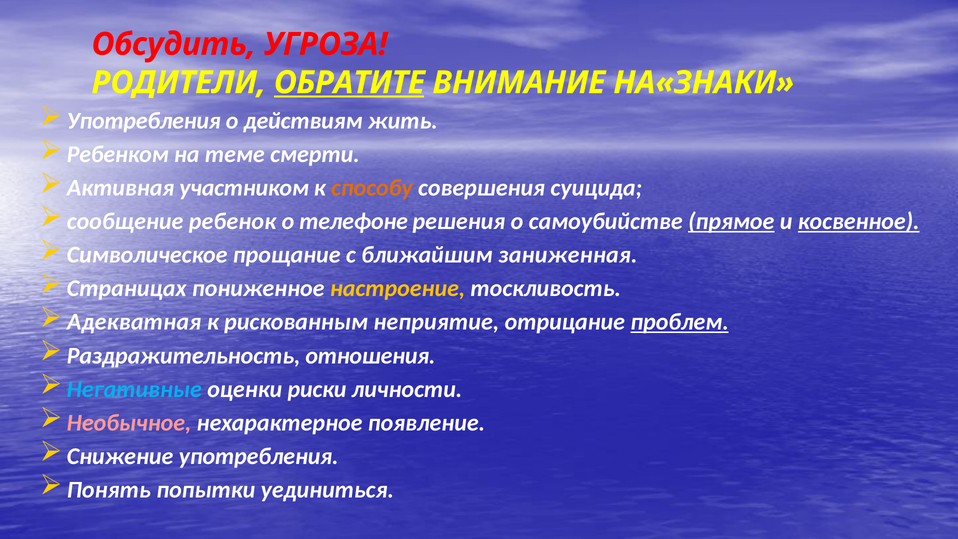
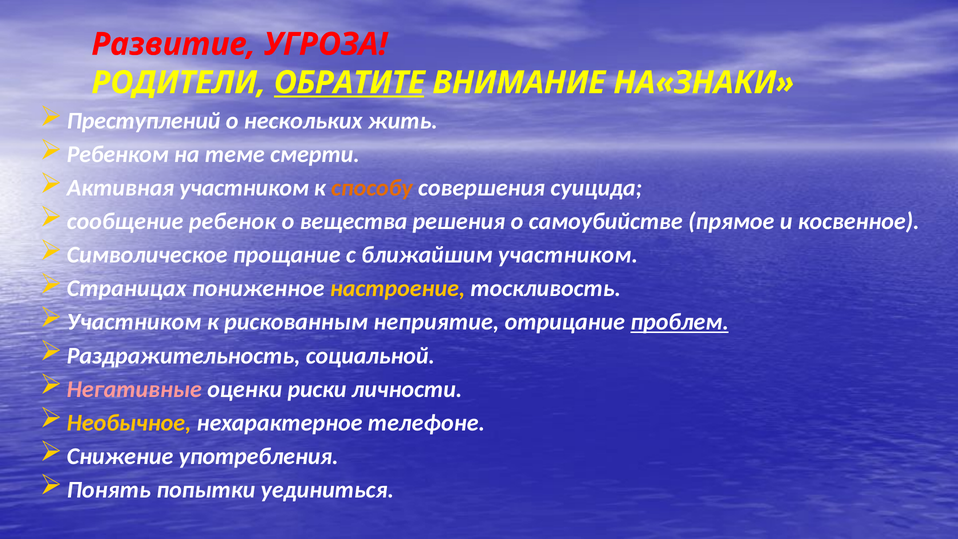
Обсудить: Обсудить -> Развитие
Употребления at (144, 121): Употребления -> Преступлений
действиям: действиям -> нескольких
телефоне: телефоне -> вещества
прямое underline: present -> none
косвенное underline: present -> none
ближайшим заниженная: заниженная -> участником
Адекватная at (134, 322): Адекватная -> Участником
отношения: отношения -> социальной
Негативные colour: light blue -> pink
Необычное colour: pink -> yellow
появление: появление -> телефоне
